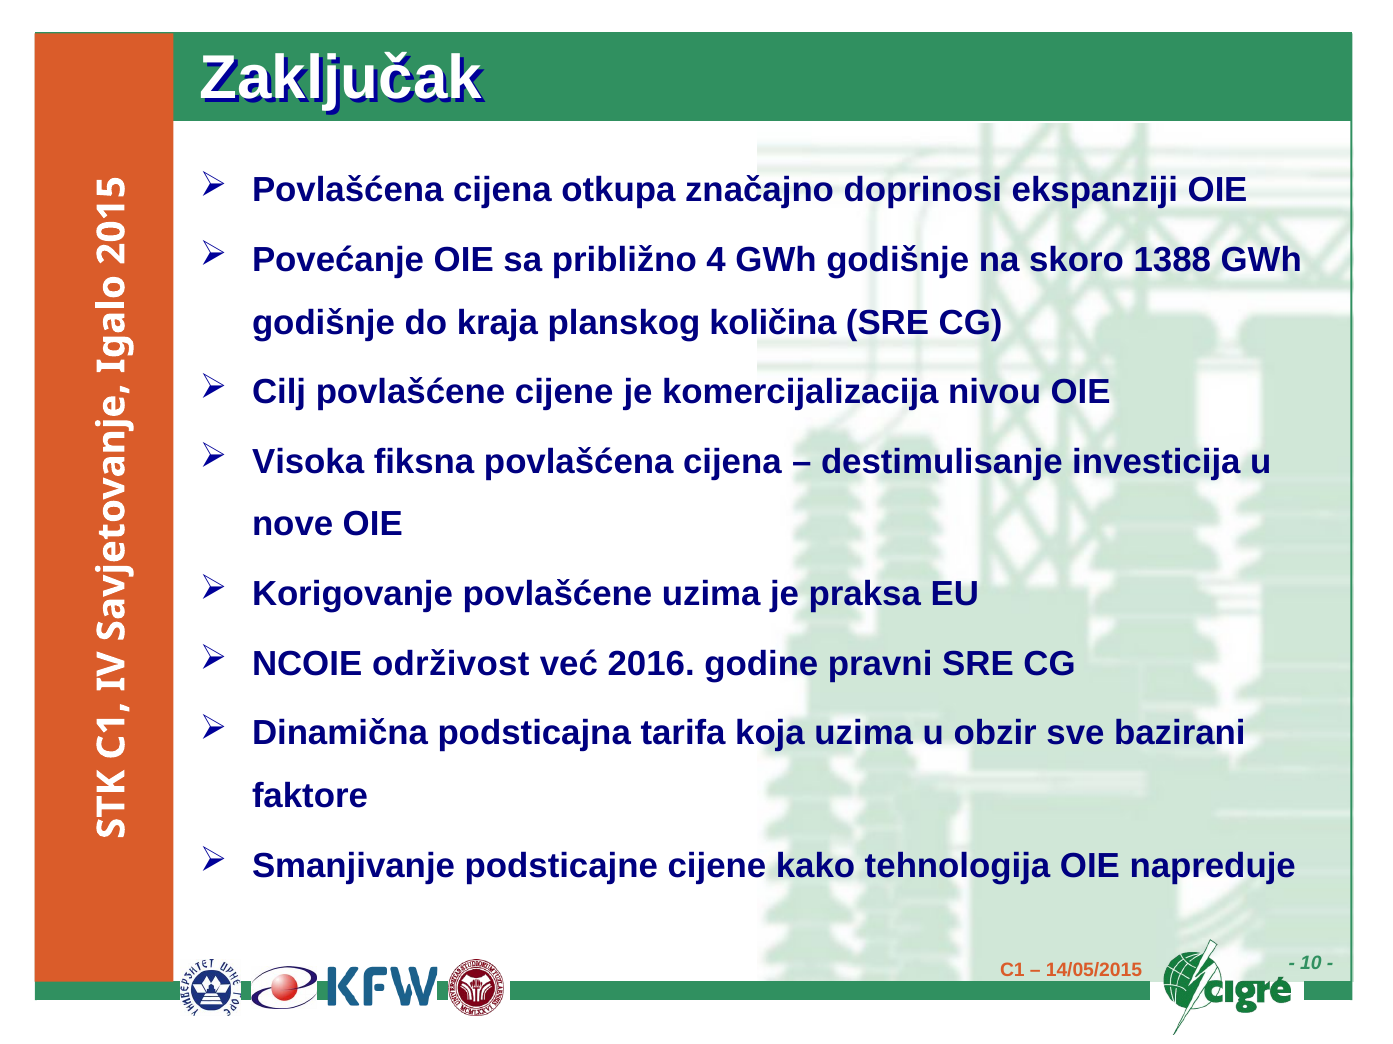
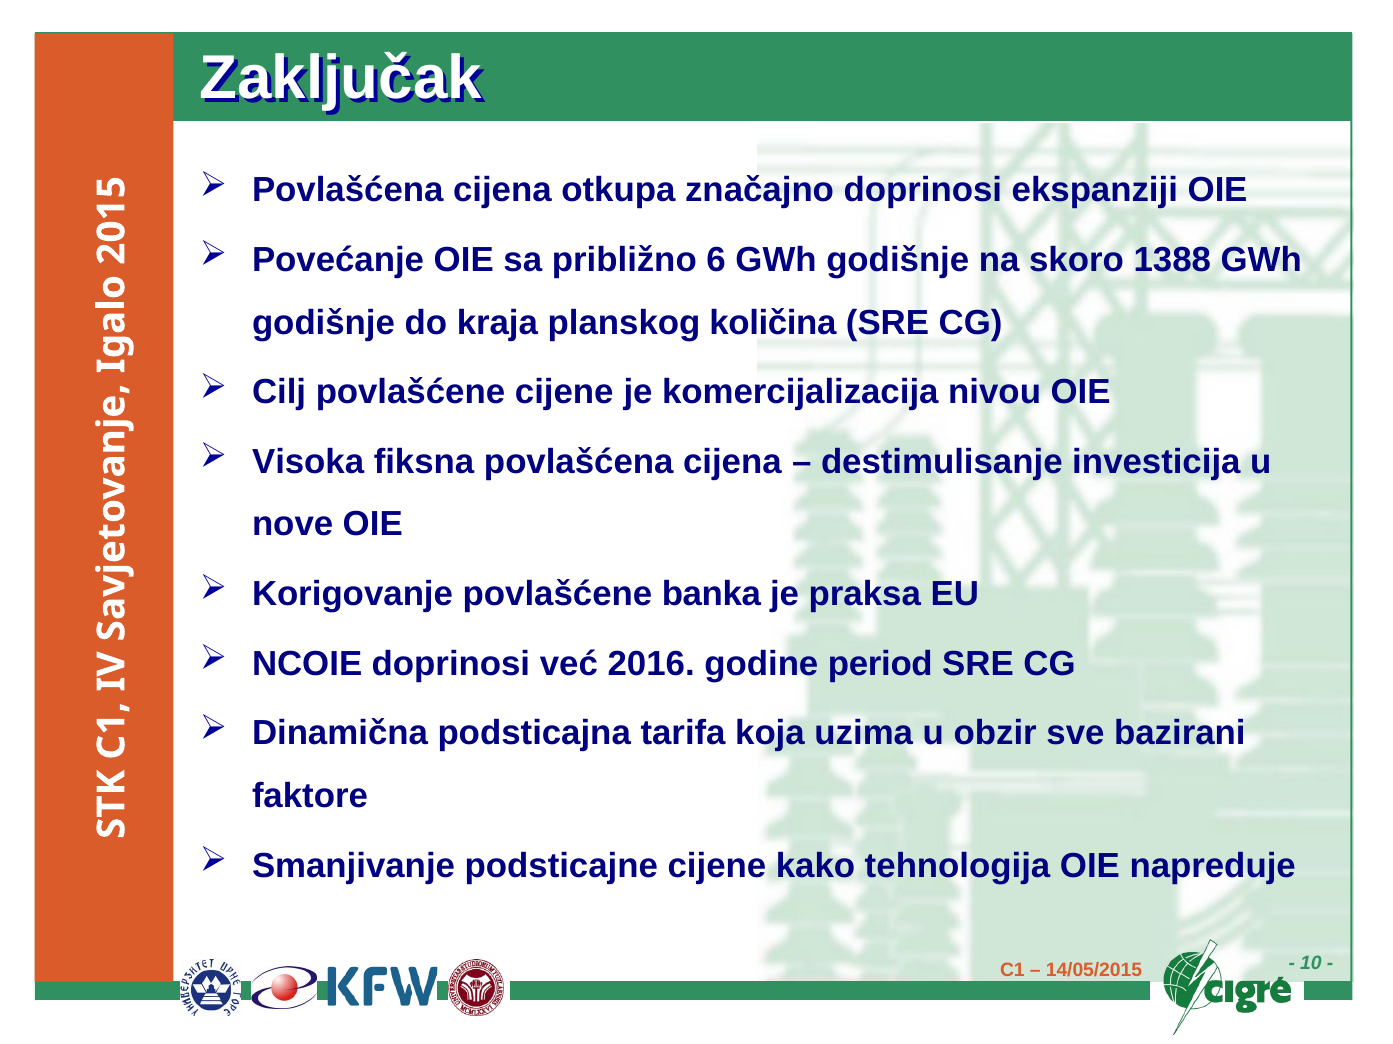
4: 4 -> 6
povlašćene uzima: uzima -> banka
NCOIE održivost: održivost -> doprinosi
pravni: pravni -> period
